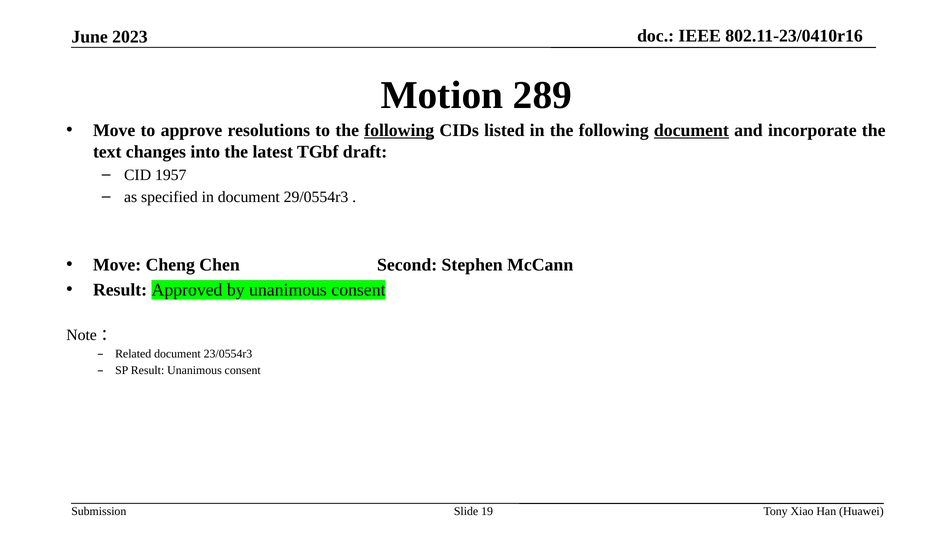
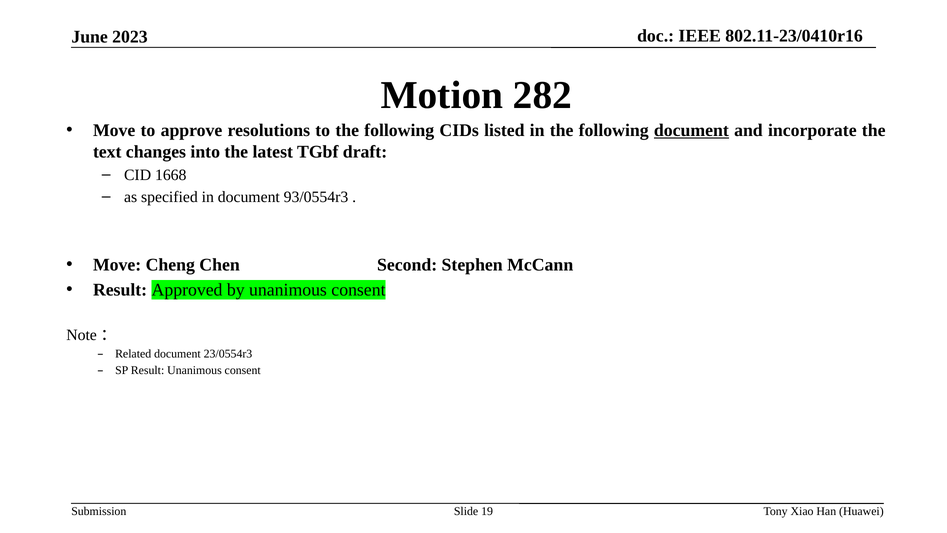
289: 289 -> 282
following at (399, 130) underline: present -> none
1957: 1957 -> 1668
29/0554r3: 29/0554r3 -> 93/0554r3
